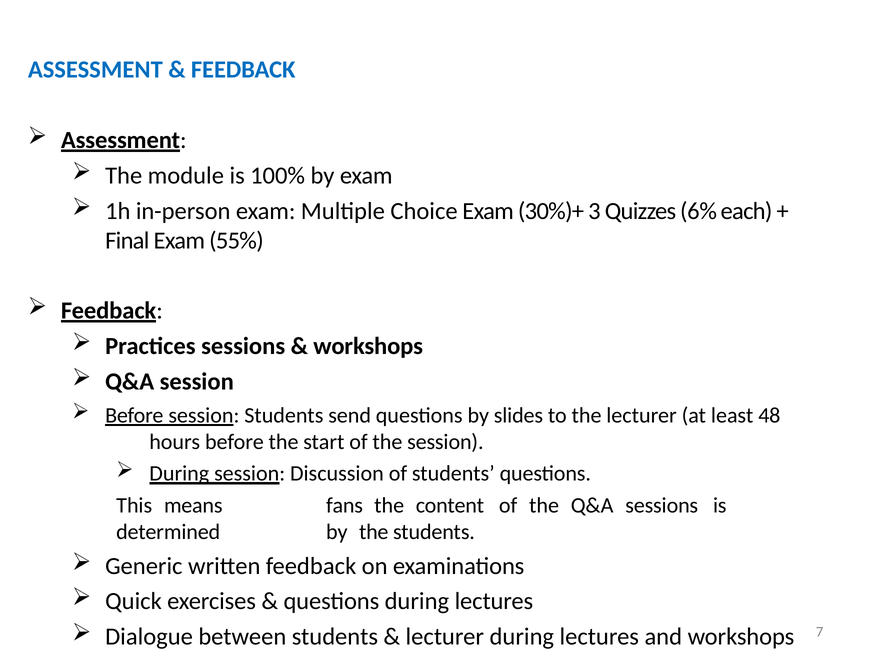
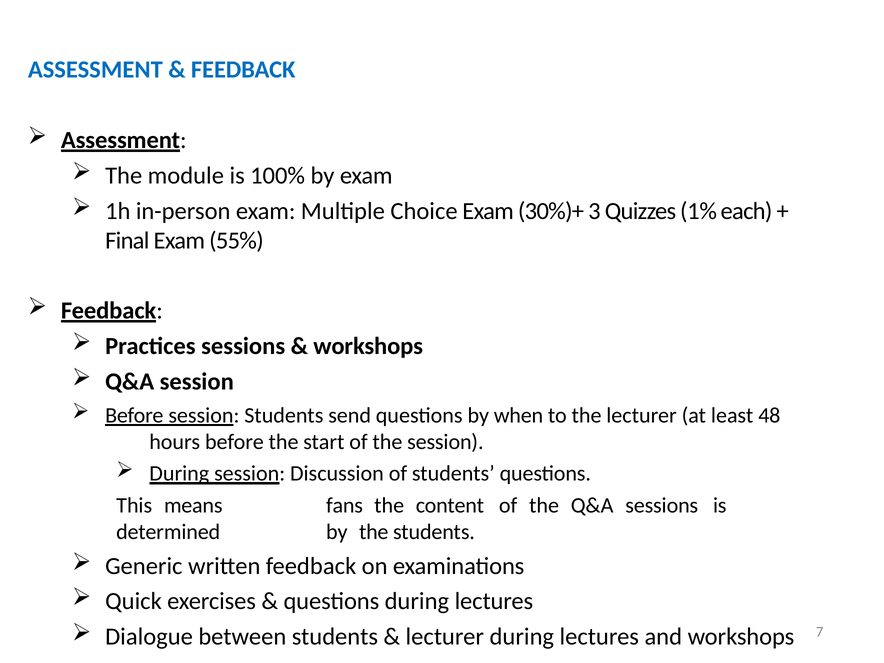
6%: 6% -> 1%
slides: slides -> when
